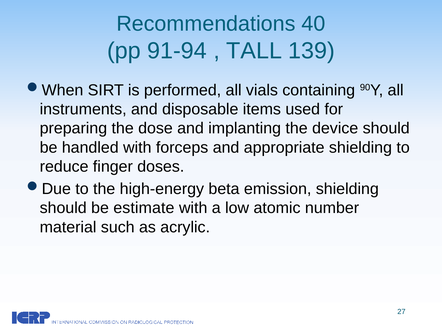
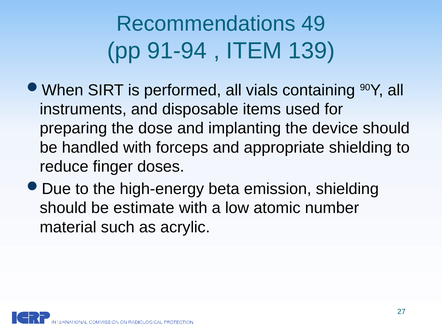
40: 40 -> 49
TALL: TALL -> ITEM
